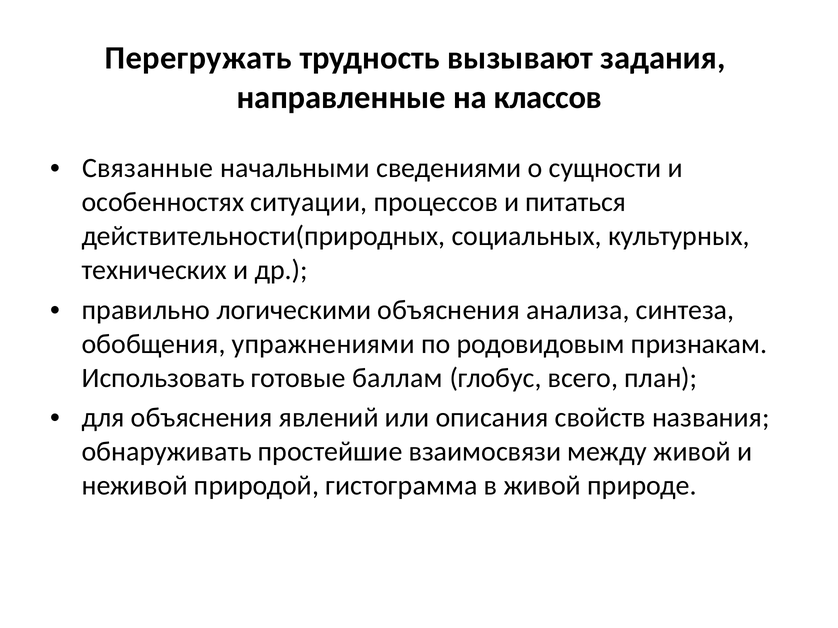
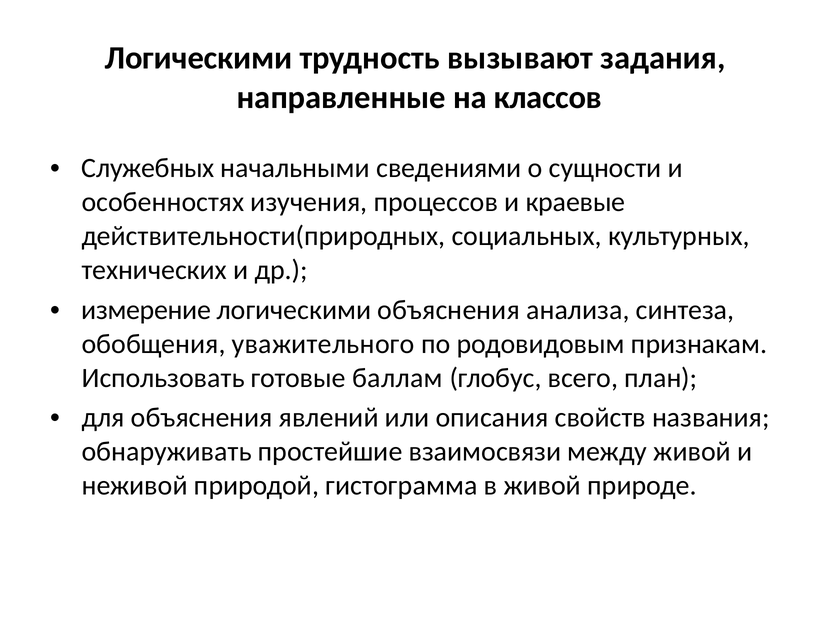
Перегружать at (198, 58): Перегружать -> Логическими
Связанные: Связанные -> Служебных
ситуации: ситуации -> изучения
питаться: питаться -> краевые
правильно: правильно -> измерение
упражнениями: упражнениями -> уважительного
